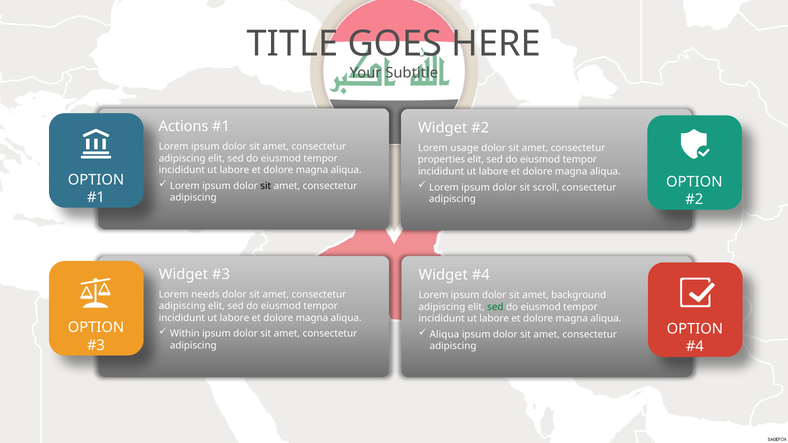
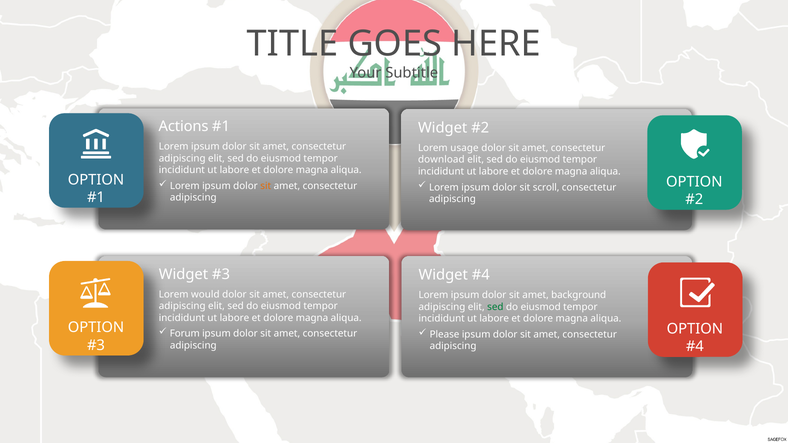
properties: properties -> download
sit at (266, 186) colour: black -> orange
needs: needs -> would
Within: Within -> Forum
Aliqua at (444, 335): Aliqua -> Please
